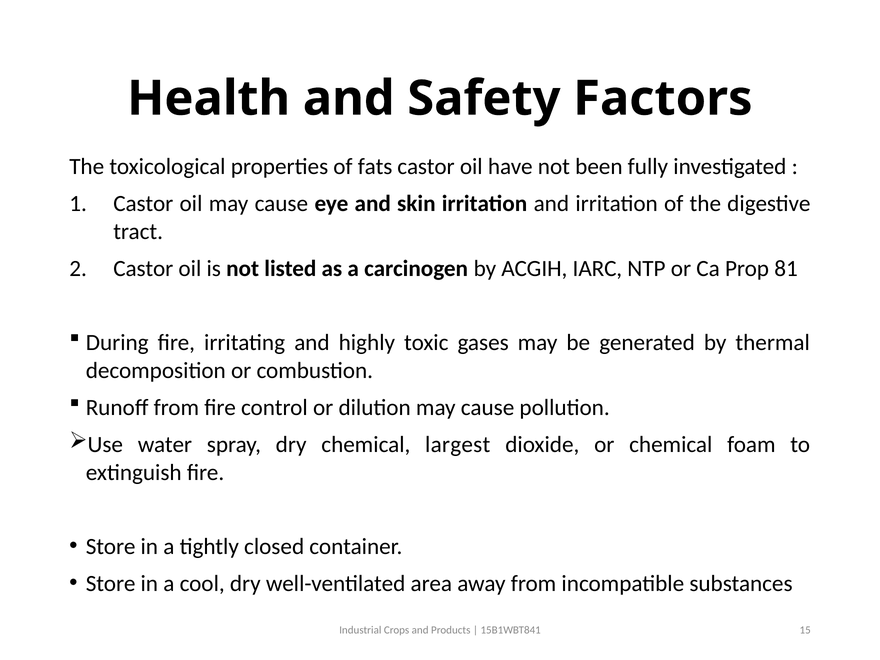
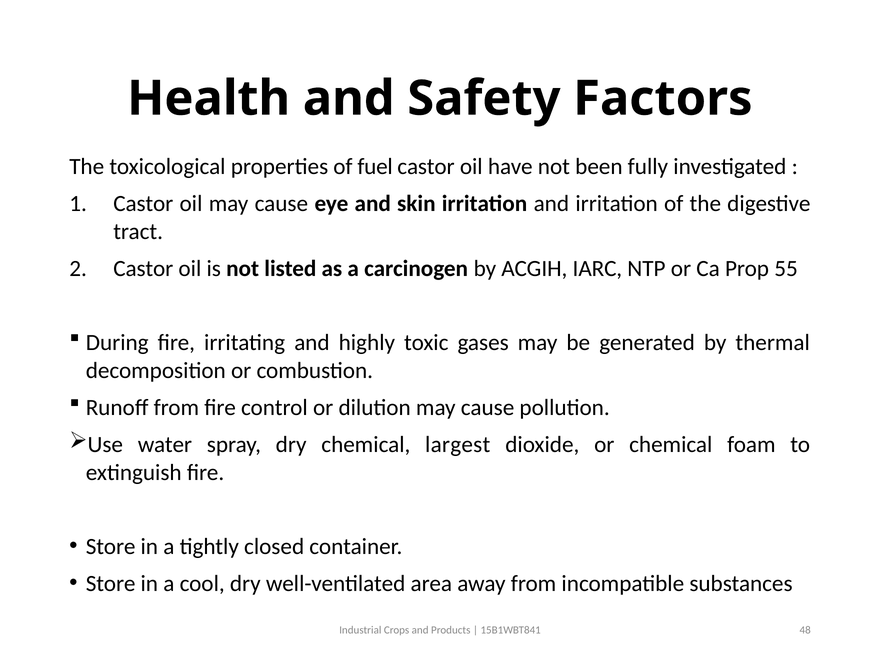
fats: fats -> fuel
81: 81 -> 55
15: 15 -> 48
